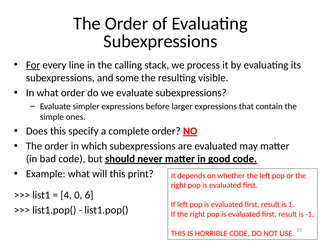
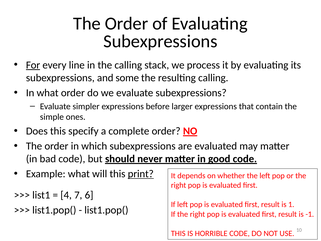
resulting visible: visible -> calling
print underline: none -> present
0: 0 -> 7
